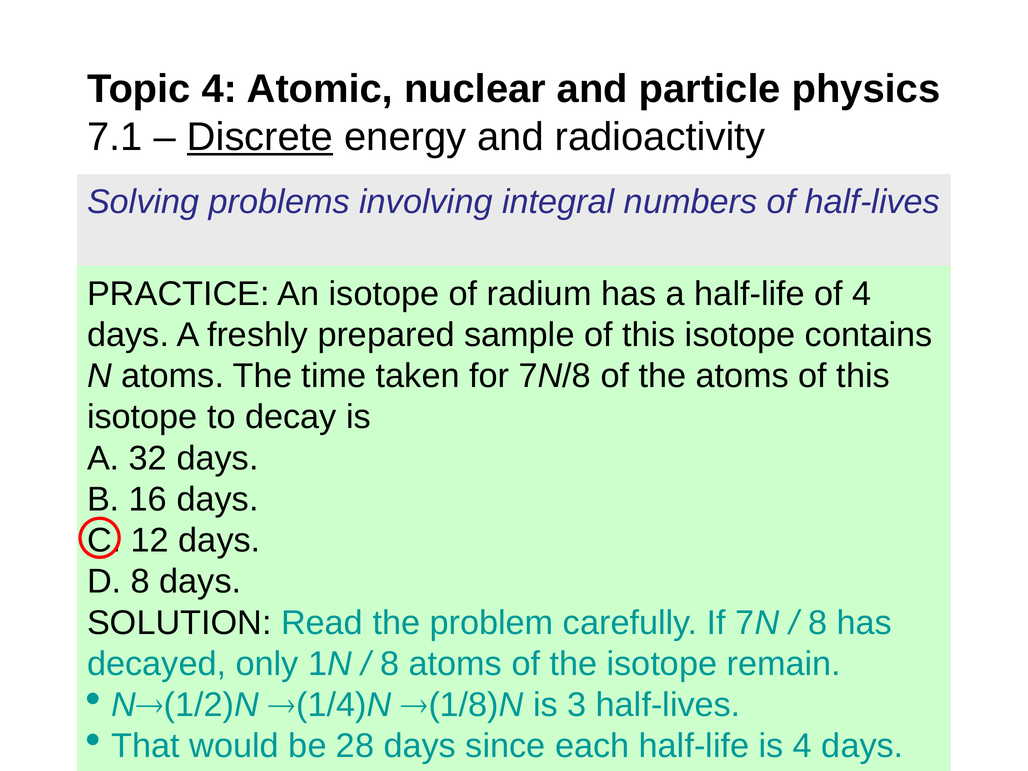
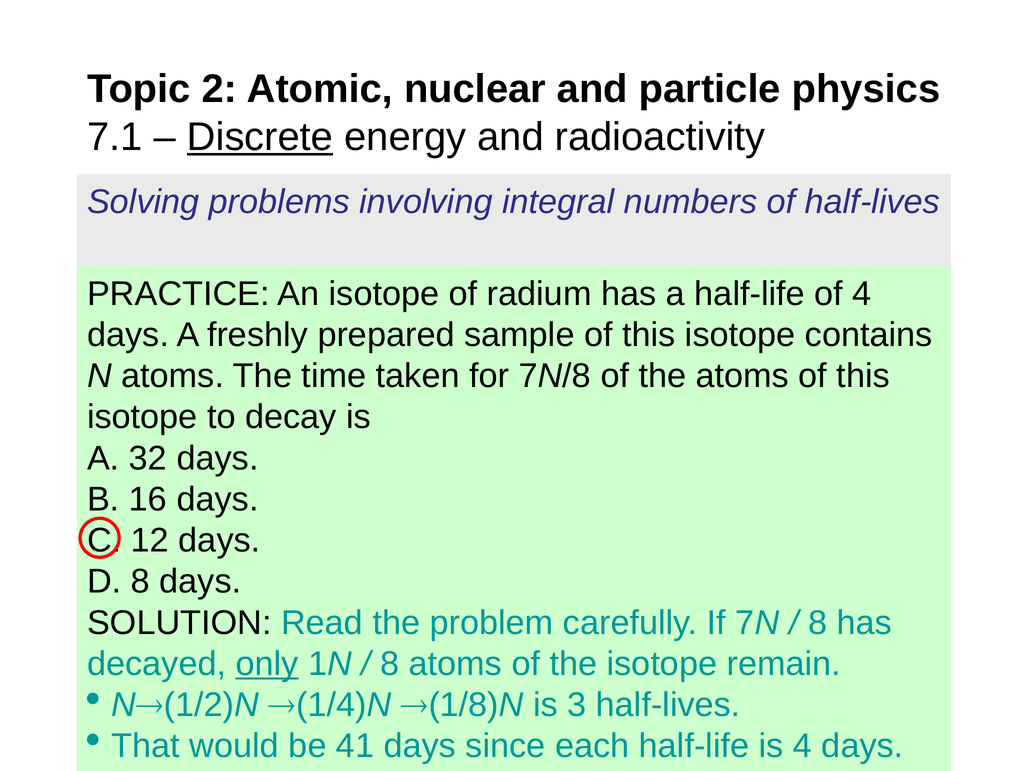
Topic 4: 4 -> 2
only underline: none -> present
28: 28 -> 41
